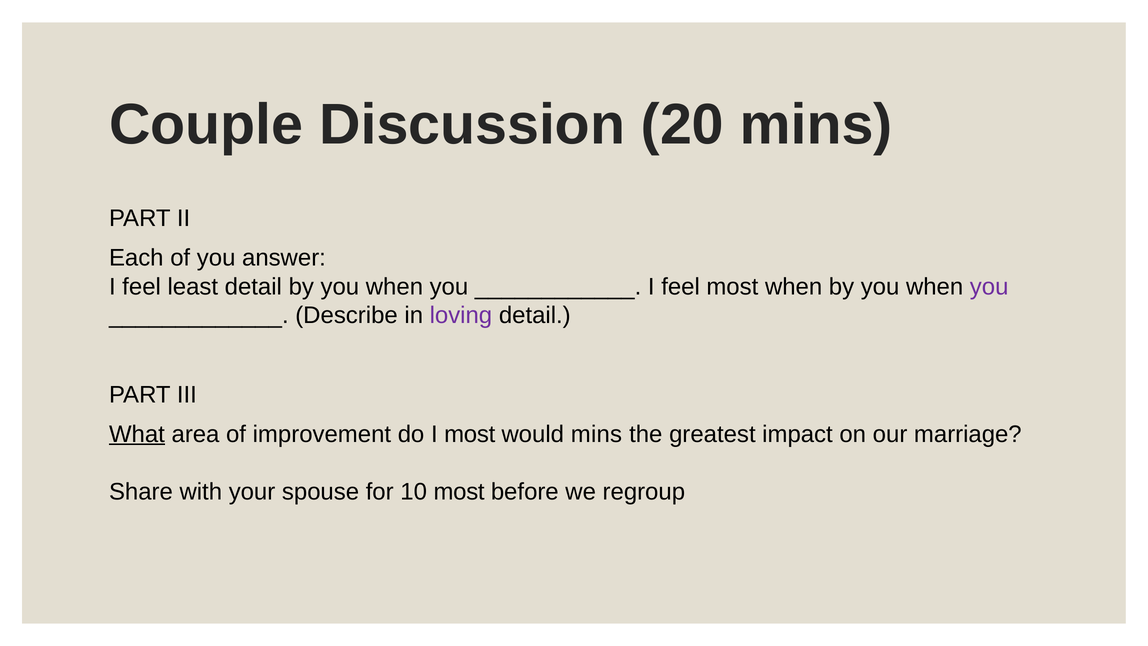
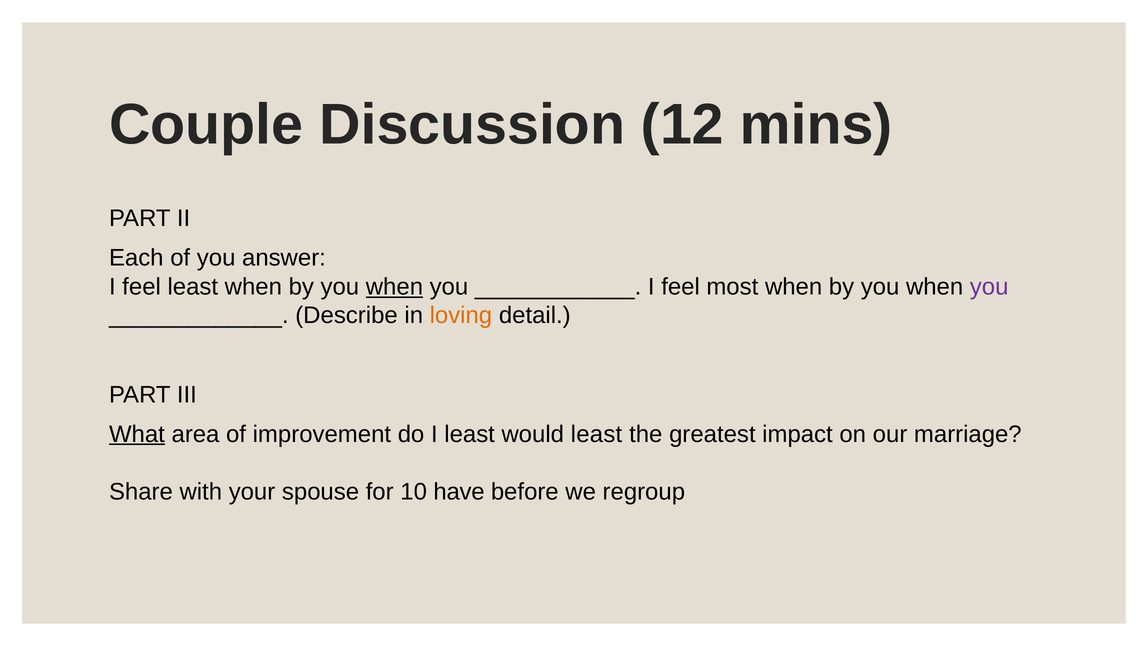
20: 20 -> 12
least detail: detail -> when
when at (394, 287) underline: none -> present
loving colour: purple -> orange
I most: most -> least
would mins: mins -> least
10 most: most -> have
